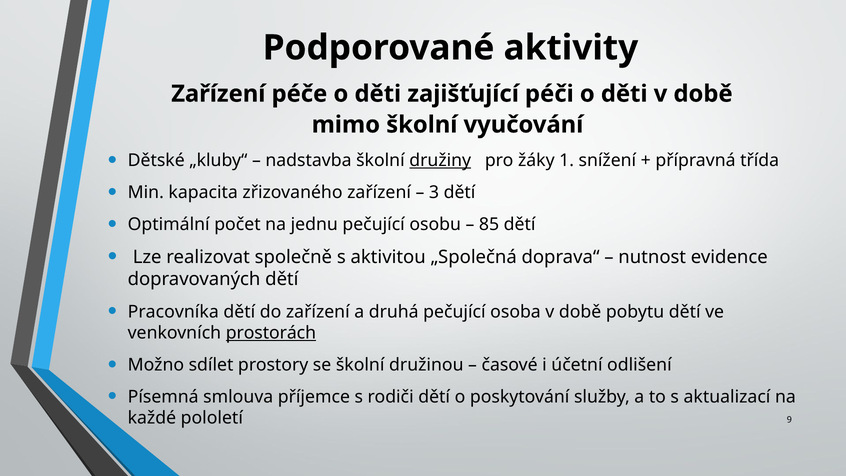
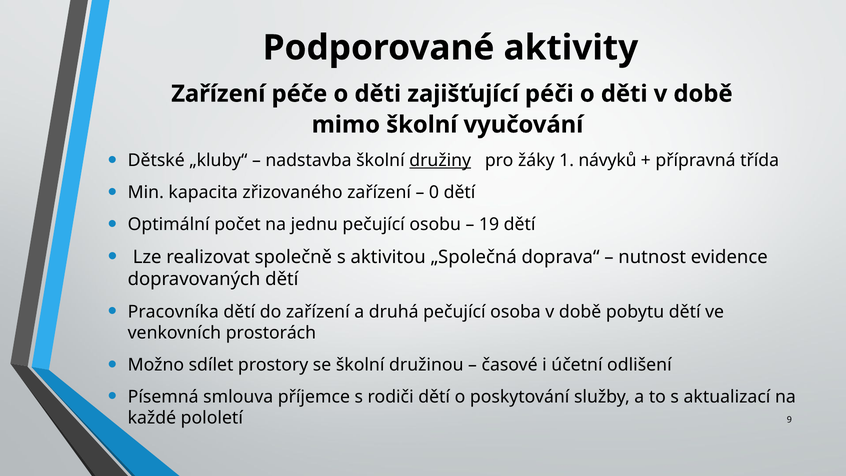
snížení: snížení -> návyků
3: 3 -> 0
85: 85 -> 19
prostorách underline: present -> none
